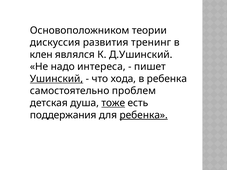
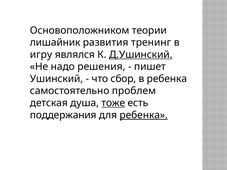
дискуссия: дискуссия -> лишайник
клен: клен -> игру
Д.Ушинский underline: none -> present
интереса: интереса -> решения
Ушинский underline: present -> none
хода: хода -> сбор
